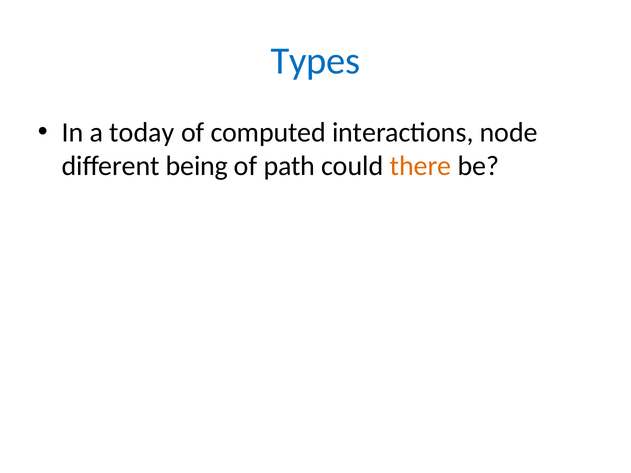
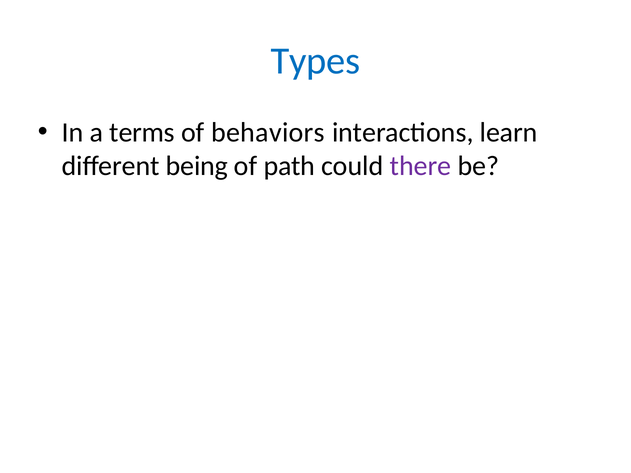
today: today -> terms
computed: computed -> behaviors
node: node -> learn
there colour: orange -> purple
